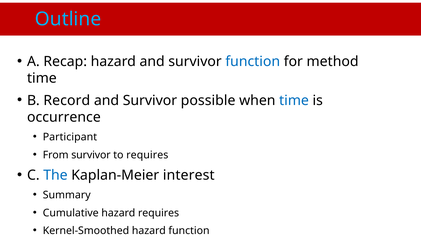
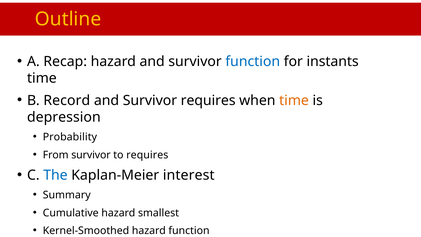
Outline colour: light blue -> yellow
method: method -> instants
Survivor possible: possible -> requires
time at (294, 100) colour: blue -> orange
occurrence: occurrence -> depression
Participant: Participant -> Probability
hazard requires: requires -> smallest
